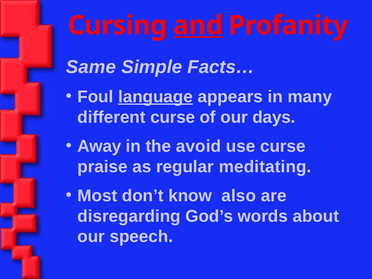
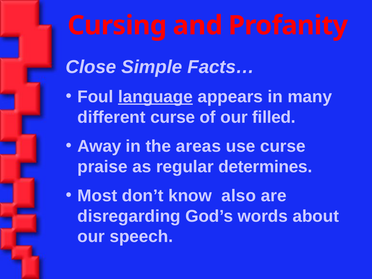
and underline: present -> none
Same: Same -> Close
days: days -> filled
avoid: avoid -> areas
meditating: meditating -> determines
